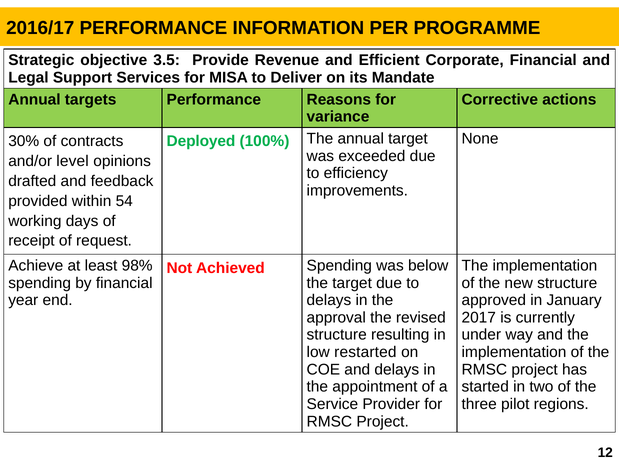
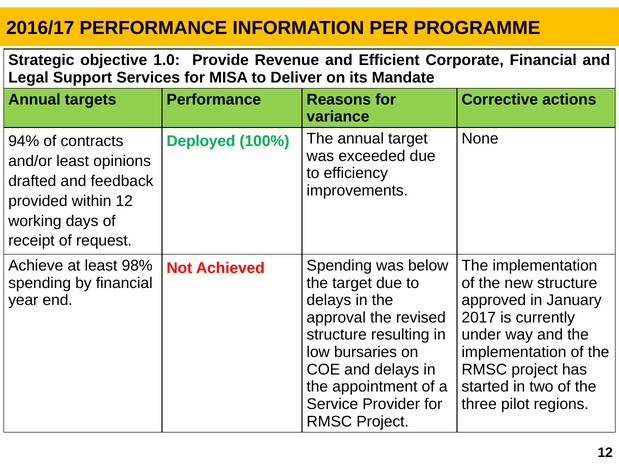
3.5: 3.5 -> 1.0
30%: 30% -> 94%
and/or level: level -> least
within 54: 54 -> 12
restarted: restarted -> bursaries
